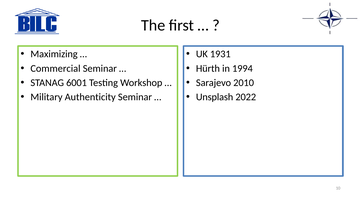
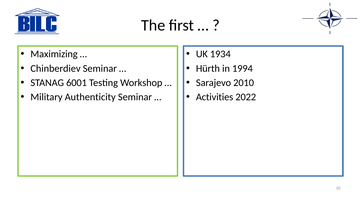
1931: 1931 -> 1934
Commercial: Commercial -> Chinberdiev
Unsplash: Unsplash -> Activities
